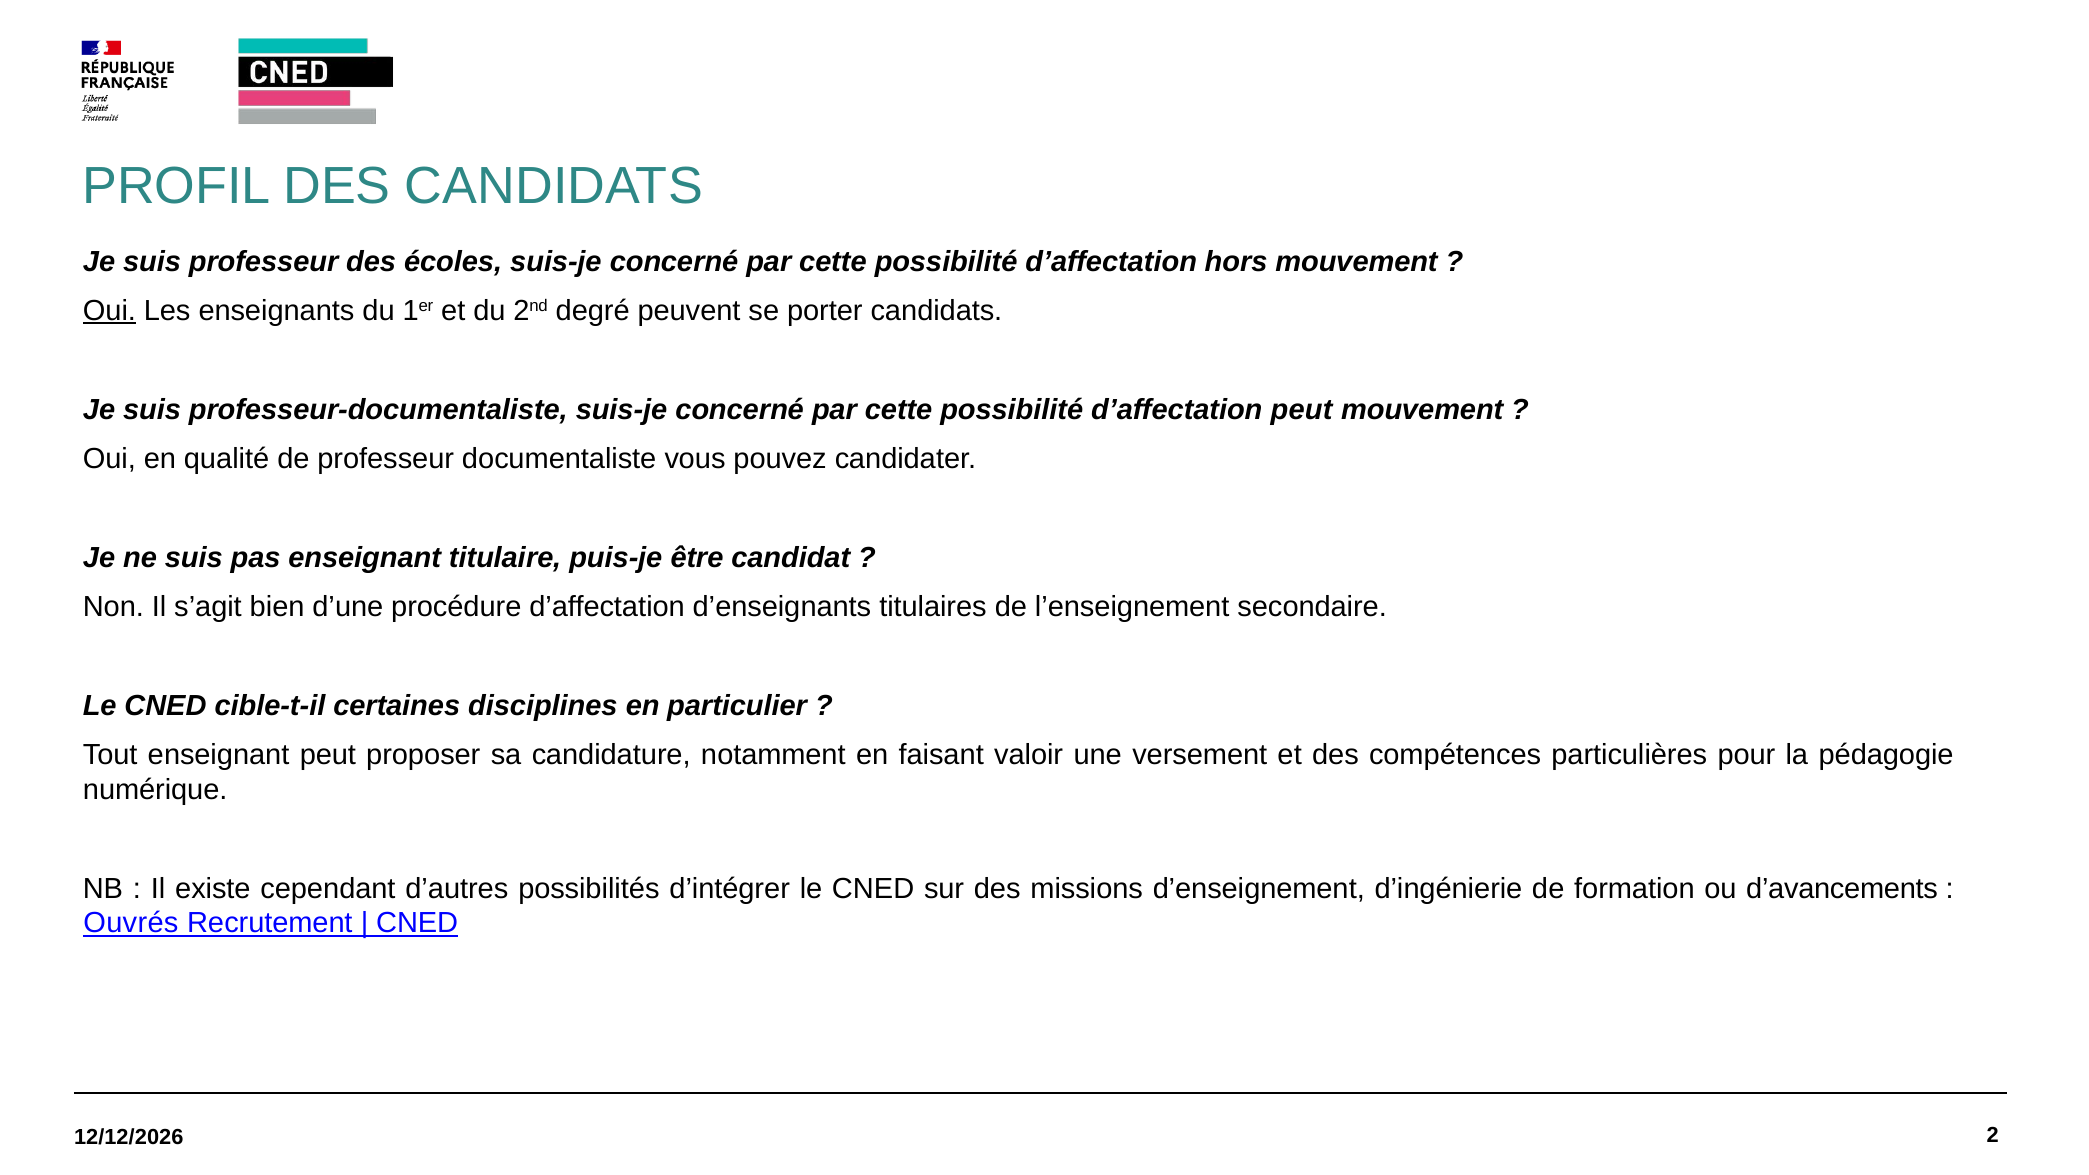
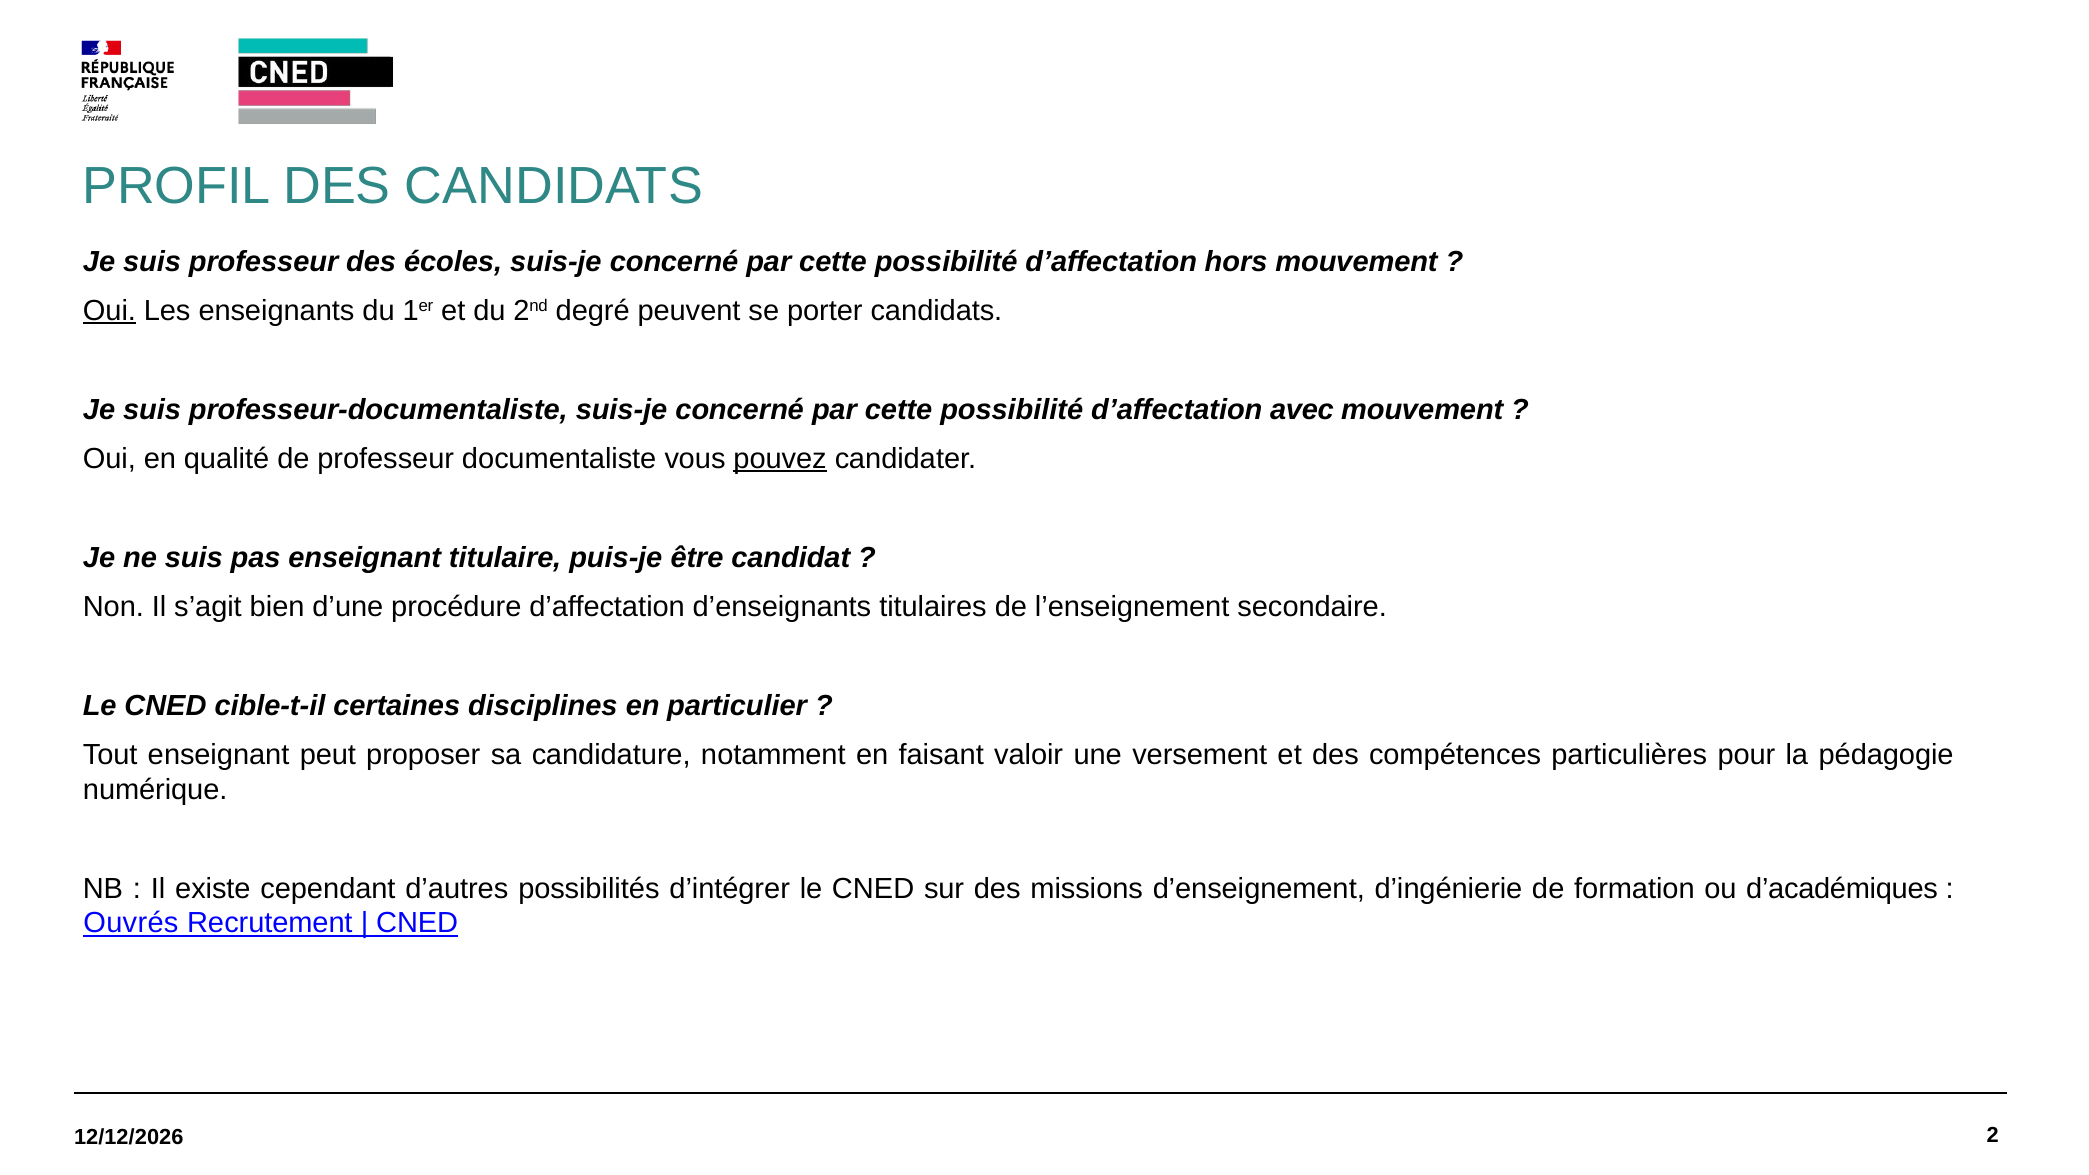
d’affectation peut: peut -> avec
pouvez underline: none -> present
d’avancements: d’avancements -> d’académiques
